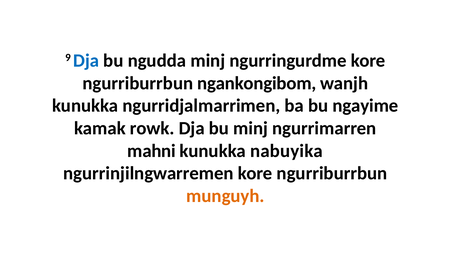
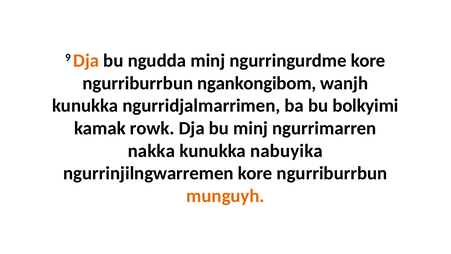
Dja at (86, 60) colour: blue -> orange
ngayime: ngayime -> bolkyimi
mahni: mahni -> nakka
